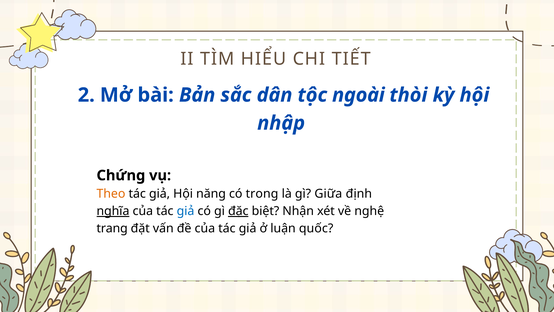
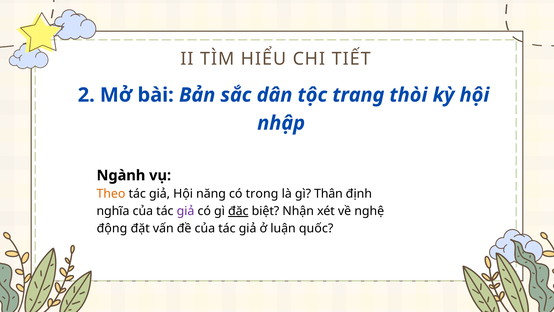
ngoài: ngoài -> trang
Chứng: Chứng -> Ngành
Giữa: Giữa -> Thân
nghĩa underline: present -> none
giả at (186, 211) colour: blue -> purple
trang: trang -> động
